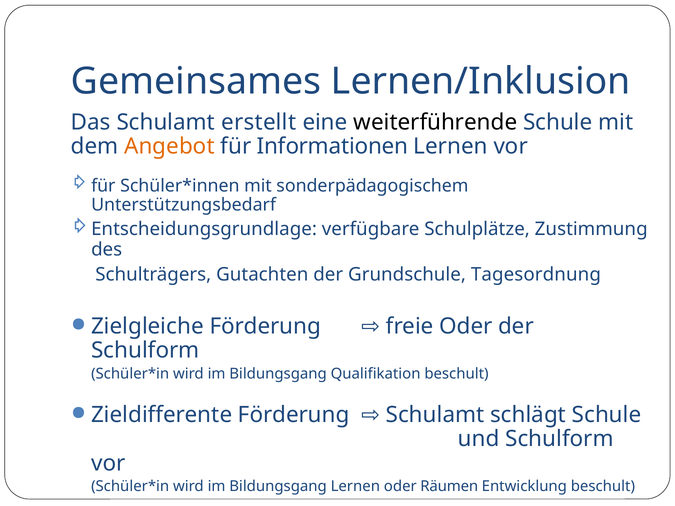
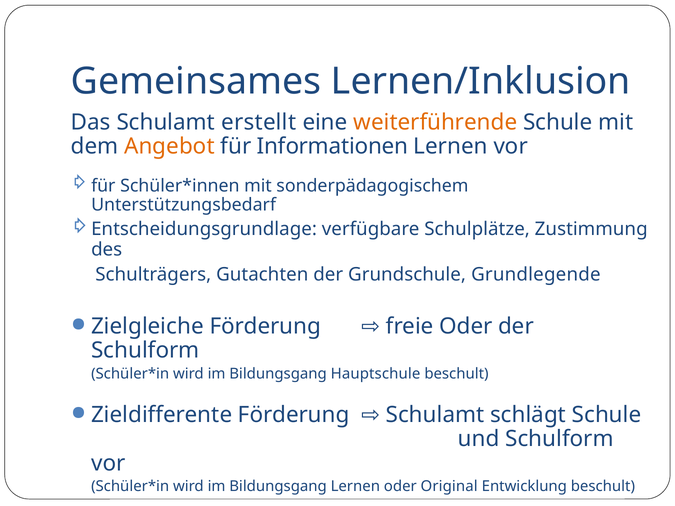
weiterführende colour: black -> orange
Tagesordnung: Tagesordnung -> Grundlegende
Qualifikation: Qualifikation -> Hauptschule
Räumen: Räumen -> Original
